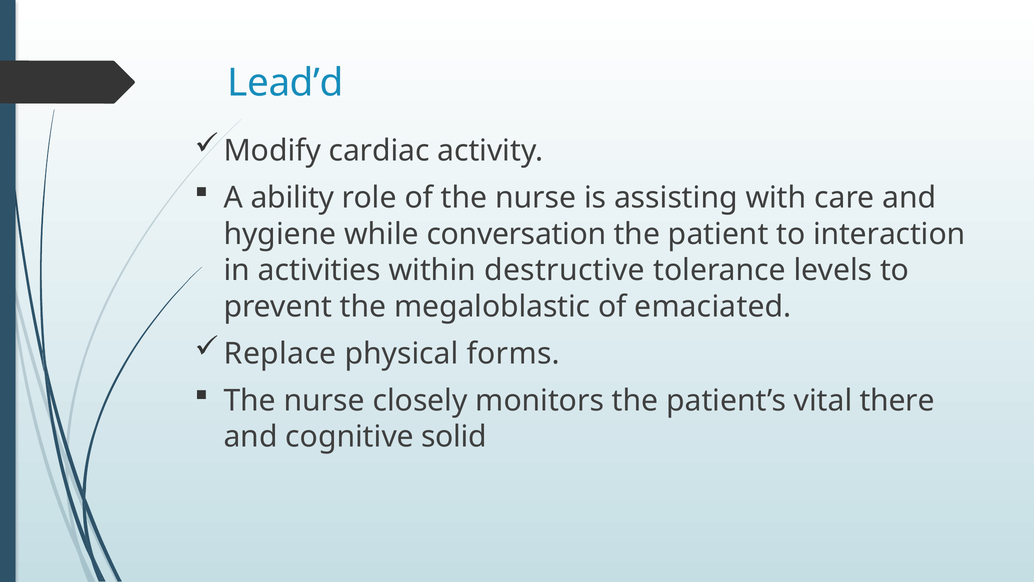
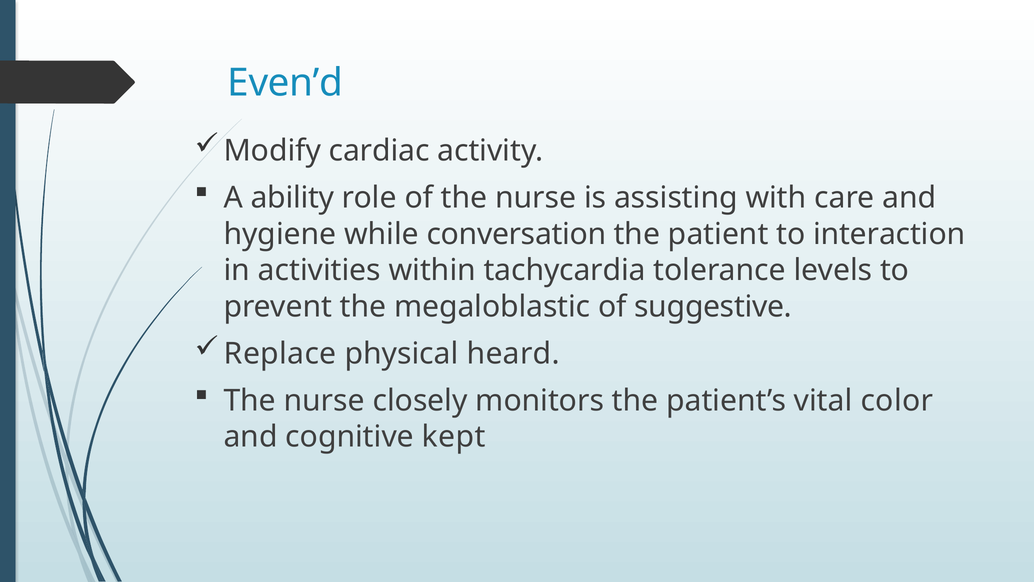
Lead’d: Lead’d -> Even’d
destructive: destructive -> tachycardia
emaciated: emaciated -> suggestive
forms: forms -> heard
there: there -> color
solid: solid -> kept
